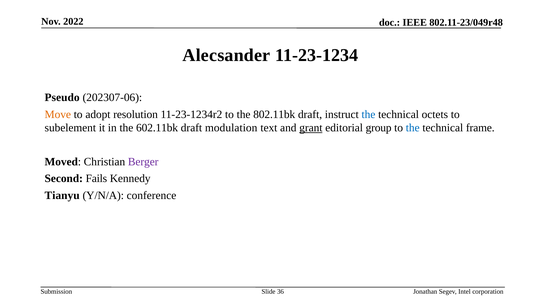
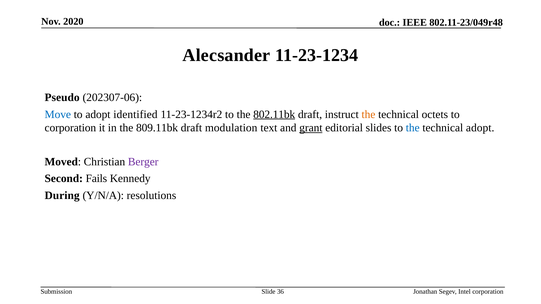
2022: 2022 -> 2020
Move colour: orange -> blue
resolution: resolution -> identified
802.11bk underline: none -> present
the at (368, 114) colour: blue -> orange
subelement at (70, 128): subelement -> corporation
602.11bk: 602.11bk -> 809.11bk
group: group -> slides
technical frame: frame -> adopt
Tianyu: Tianyu -> During
conference: conference -> resolutions
